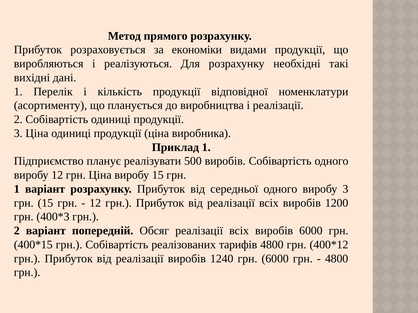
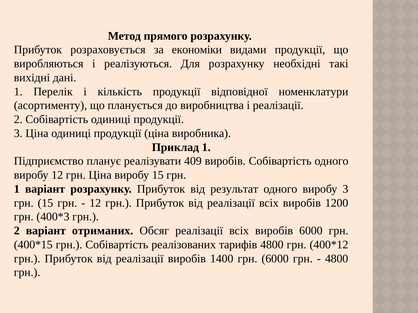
500: 500 -> 409
середньої: середньої -> результат
попередній: попередній -> отриманих
1240: 1240 -> 1400
